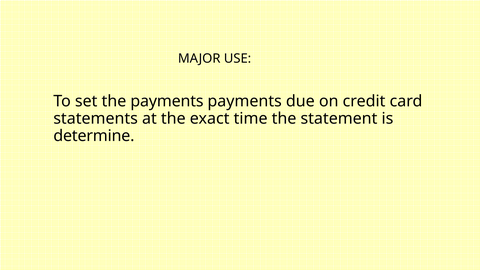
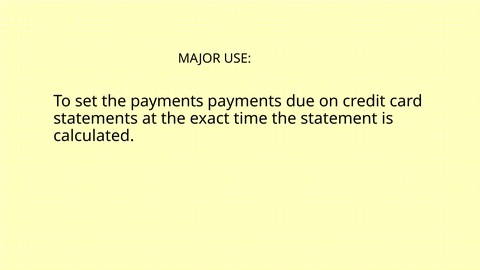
determine: determine -> calculated
